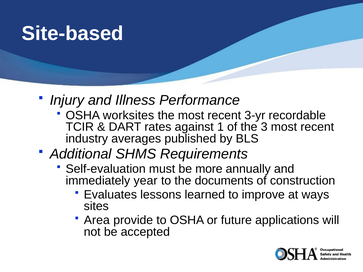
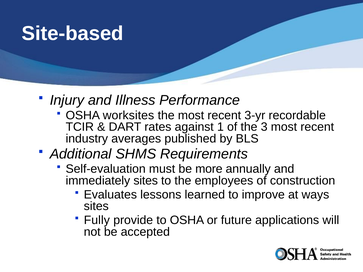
immediately year: year -> sites
documents: documents -> employees
Area: Area -> Fully
